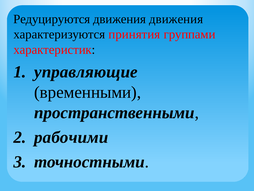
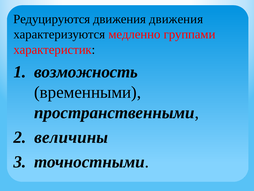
принятия: принятия -> медленно
управляющие: управляющие -> возможность
рабочими: рабочими -> величины
